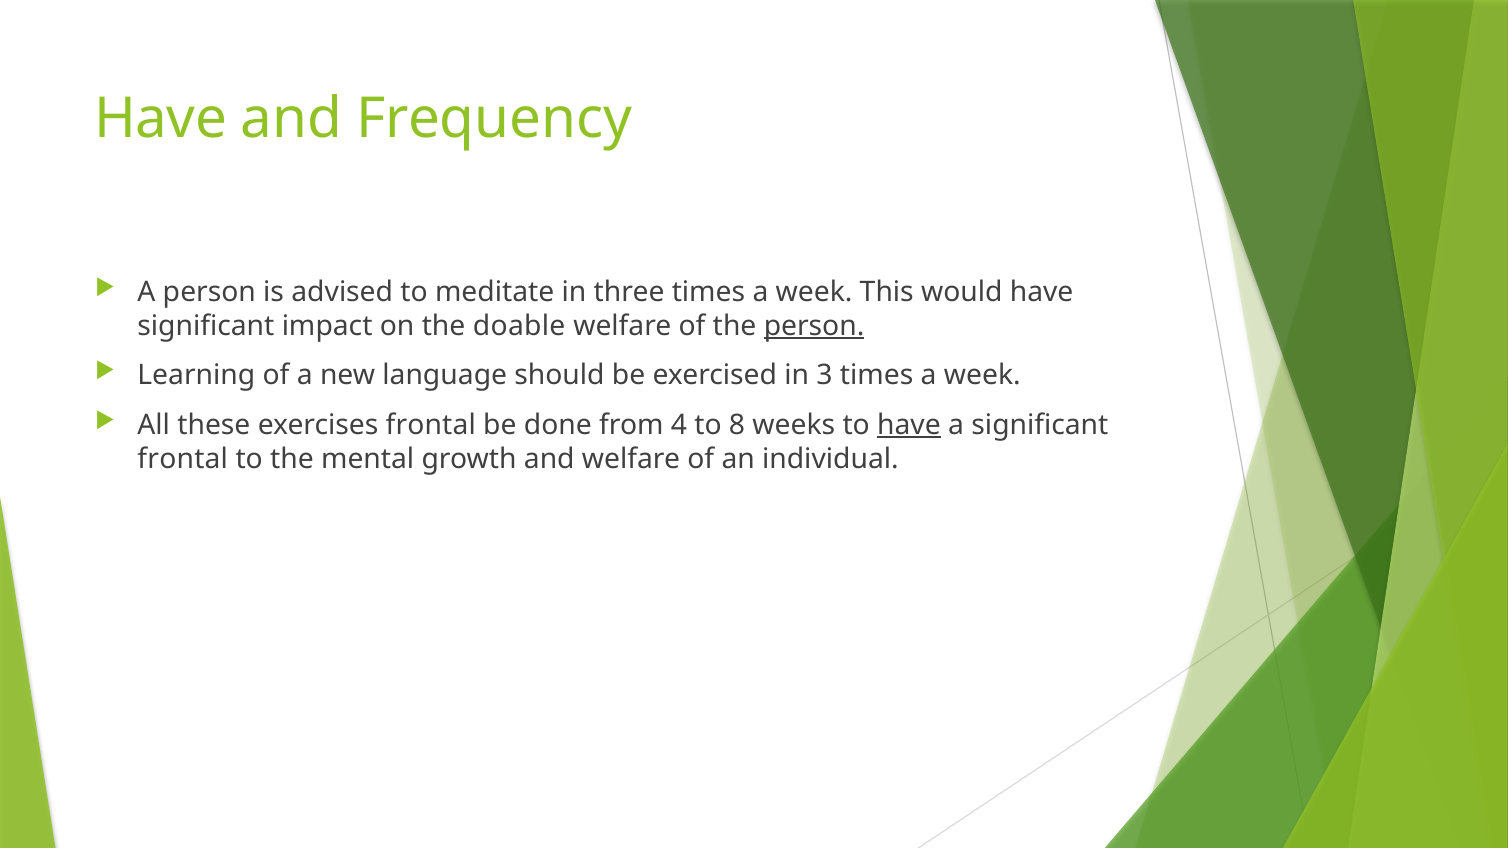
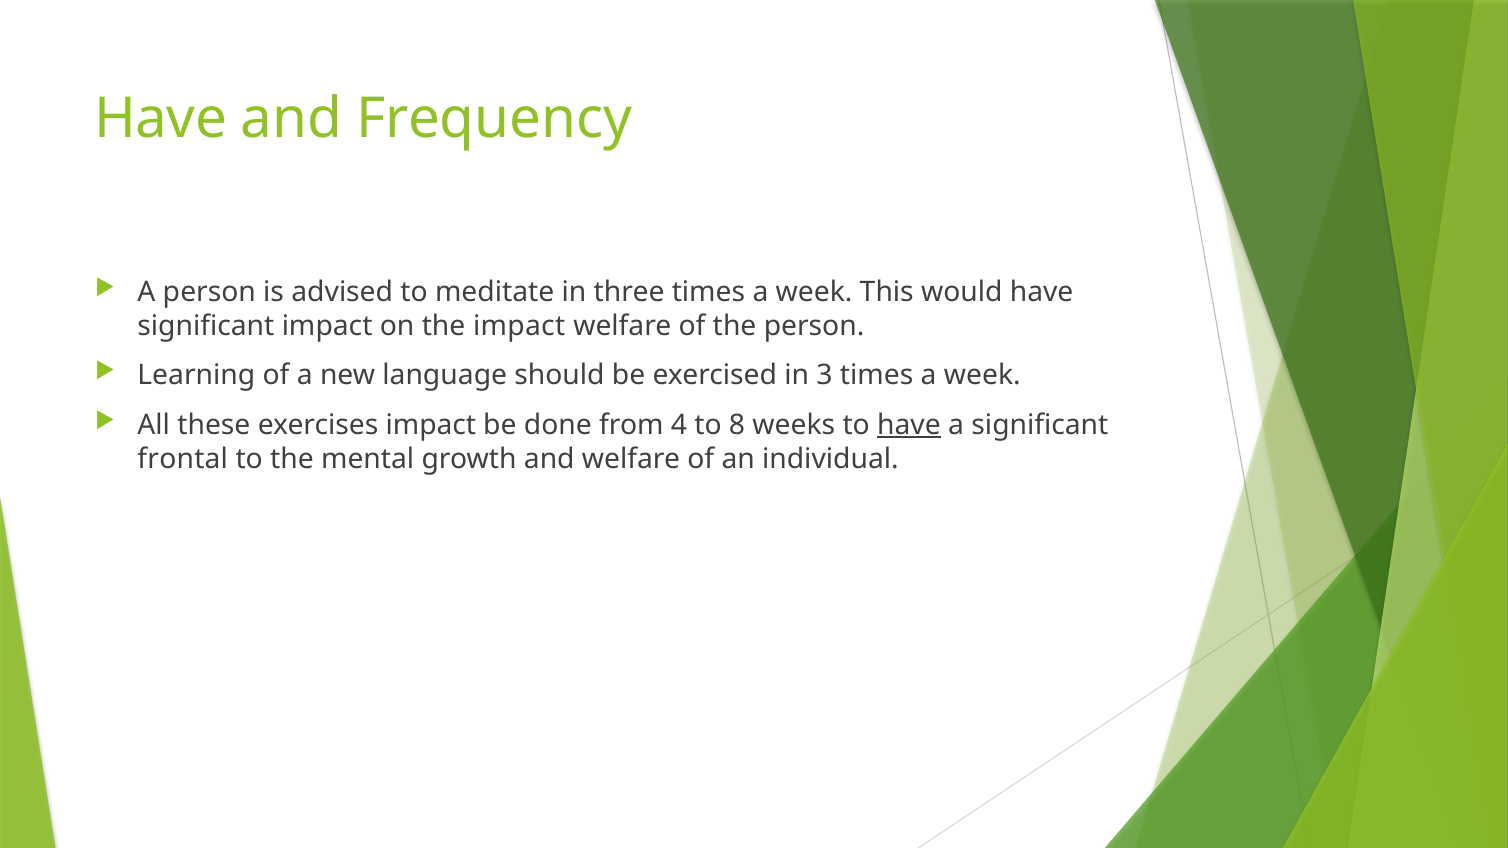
the doable: doable -> impact
person at (814, 326) underline: present -> none
exercises frontal: frontal -> impact
